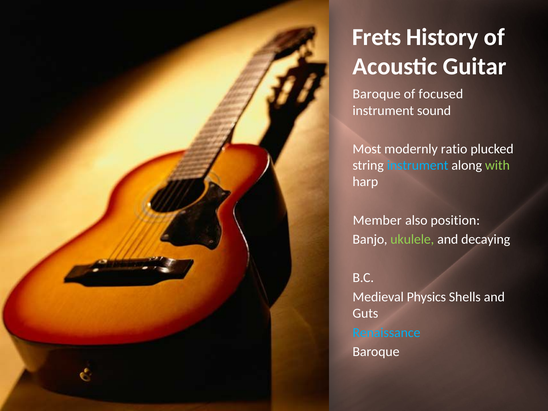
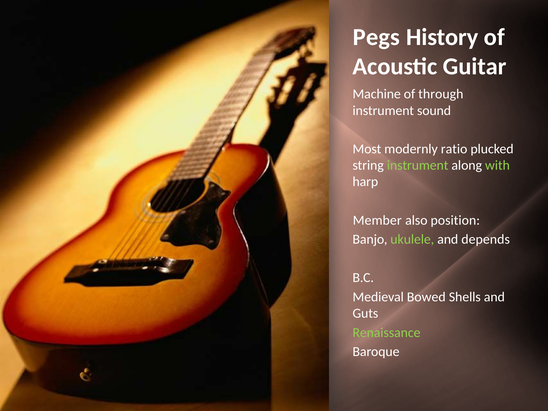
Frets: Frets -> Pegs
Baroque at (377, 94): Baroque -> Machine
focused: focused -> through
instrument at (418, 165) colour: light blue -> light green
decaying: decaying -> depends
Physics: Physics -> Bowed
Renaissance colour: light blue -> light green
